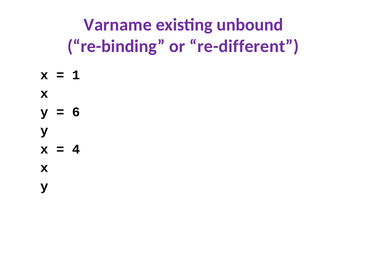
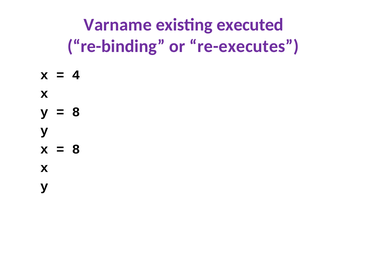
unbound: unbound -> executed
re-different: re-different -> re-executes
1: 1 -> 4
6 at (76, 112): 6 -> 8
4 at (76, 149): 4 -> 8
